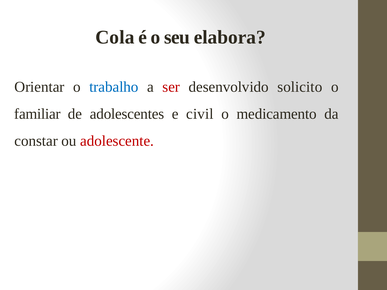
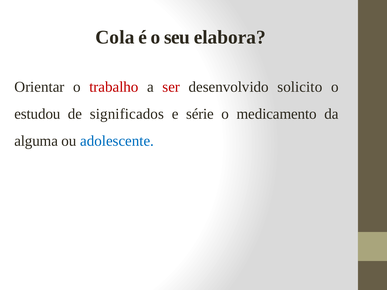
trabalho colour: blue -> red
familiar: familiar -> estudou
adolescentes: adolescentes -> significados
civil: civil -> série
constar: constar -> alguma
adolescente colour: red -> blue
